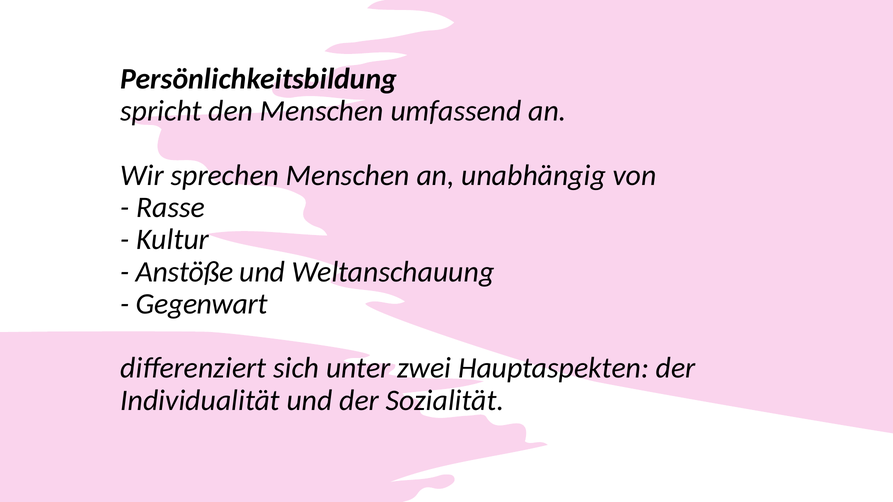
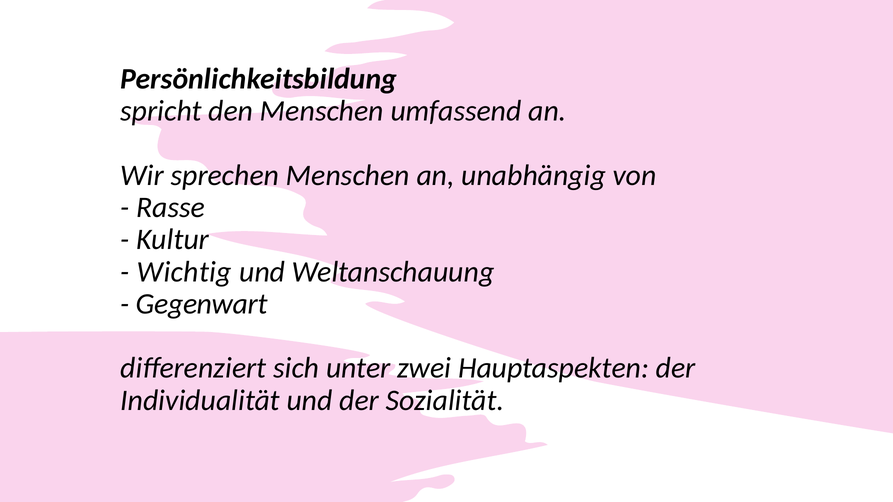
Anstöße: Anstöße -> Wichtig
